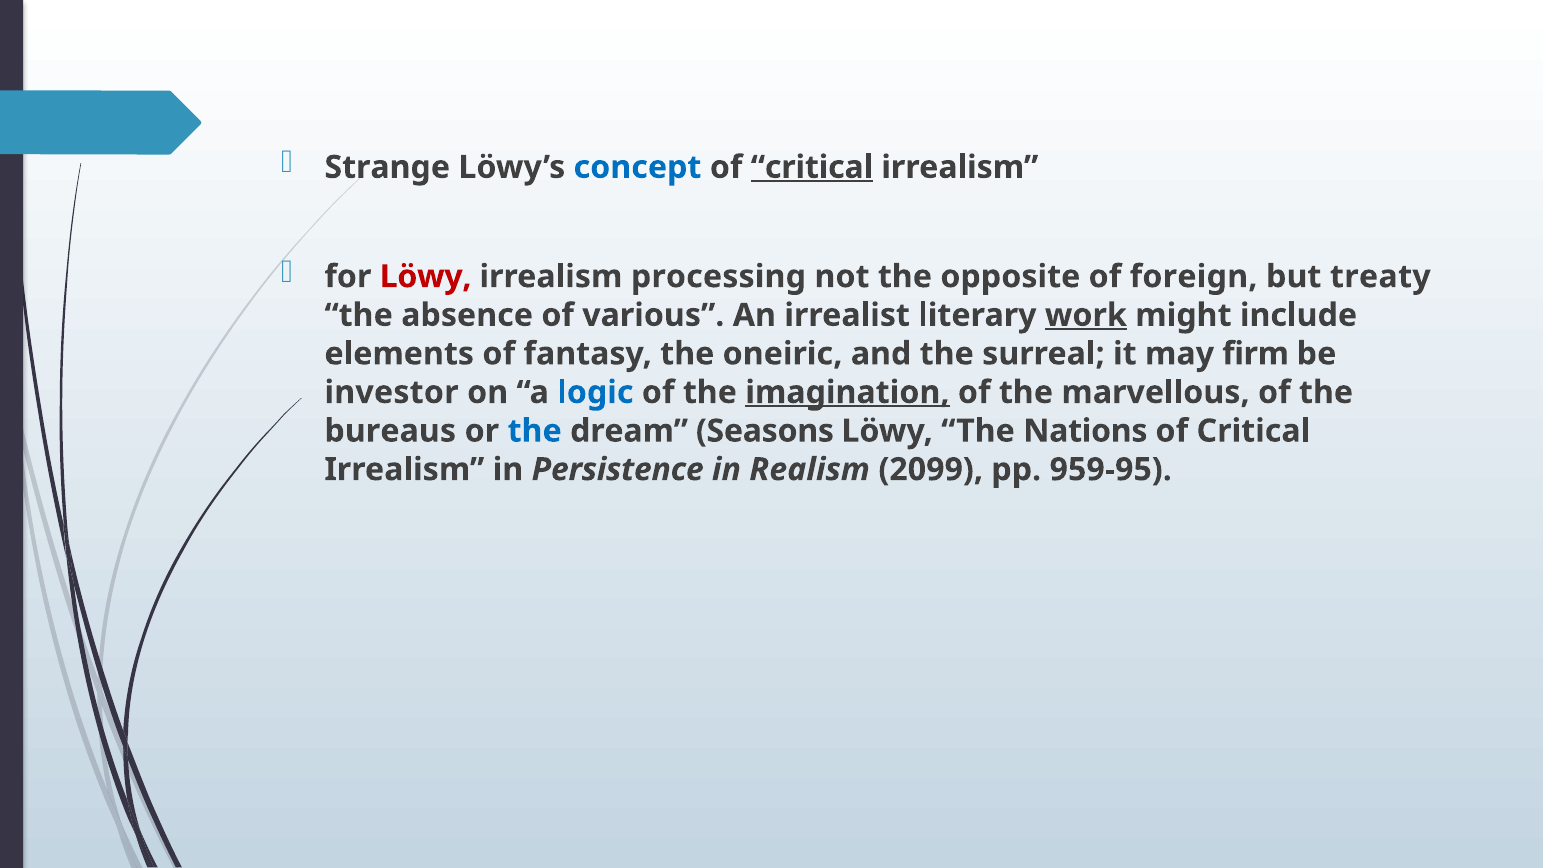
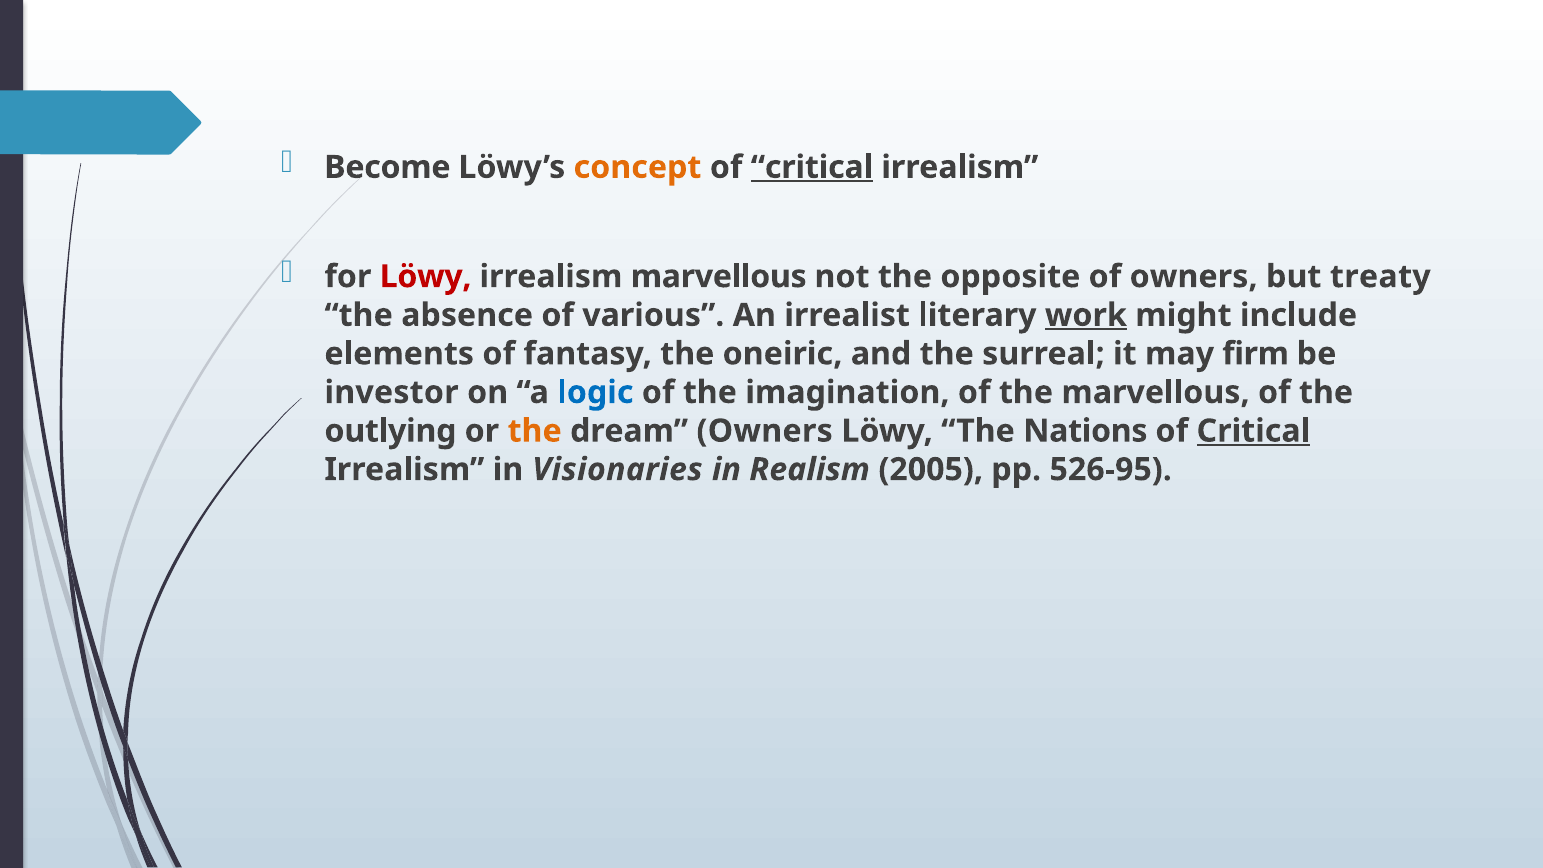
Strange: Strange -> Become
concept colour: blue -> orange
irrealism processing: processing -> marvellous
of foreign: foreign -> owners
imagination underline: present -> none
bureaus: bureaus -> outlying
the at (535, 431) colour: blue -> orange
dream Seasons: Seasons -> Owners
Critical at (1253, 431) underline: none -> present
Persistence: Persistence -> Visionaries
2099: 2099 -> 2005
959-95: 959-95 -> 526-95
